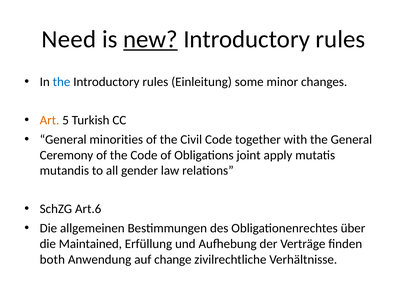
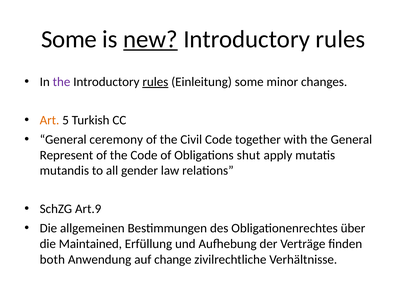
Need at (69, 39): Need -> Some
the at (61, 82) colour: blue -> purple
rules at (155, 82) underline: none -> present
minorities: minorities -> ceremony
Ceremony: Ceremony -> Represent
joint: joint -> shut
Art.6: Art.6 -> Art.9
